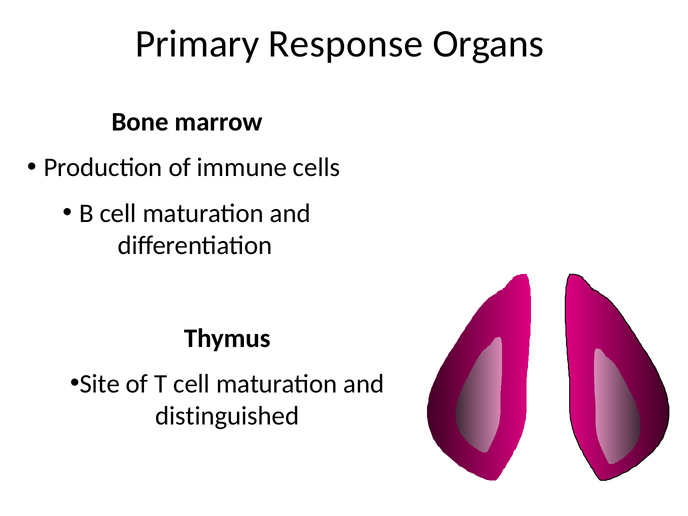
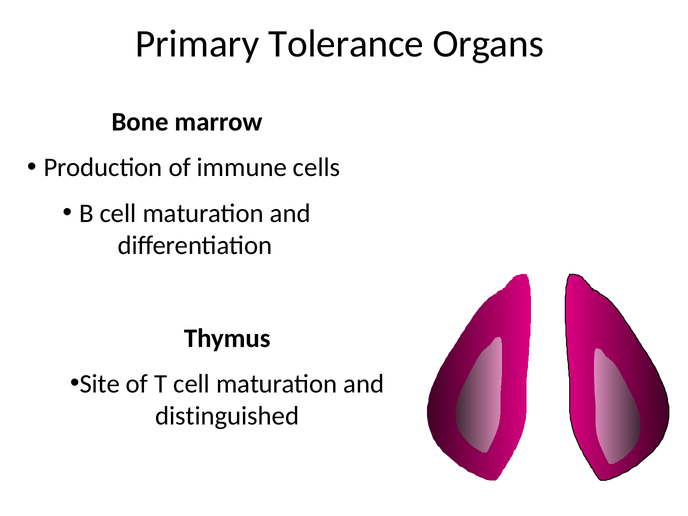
Response: Response -> Tolerance
